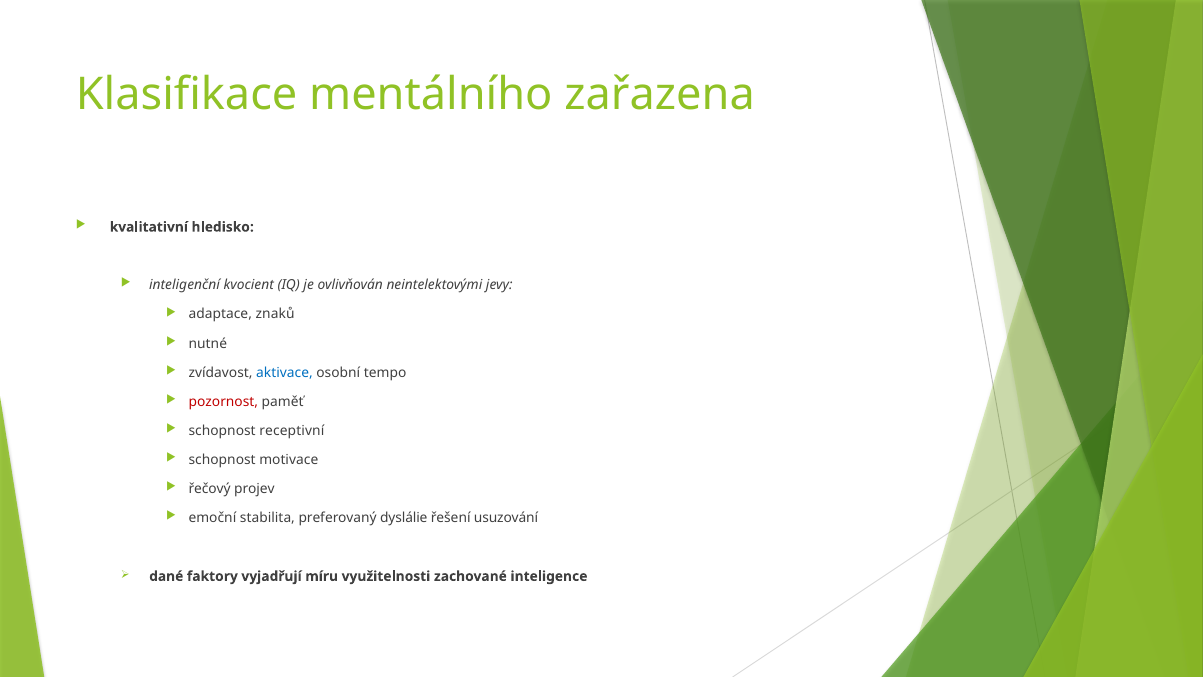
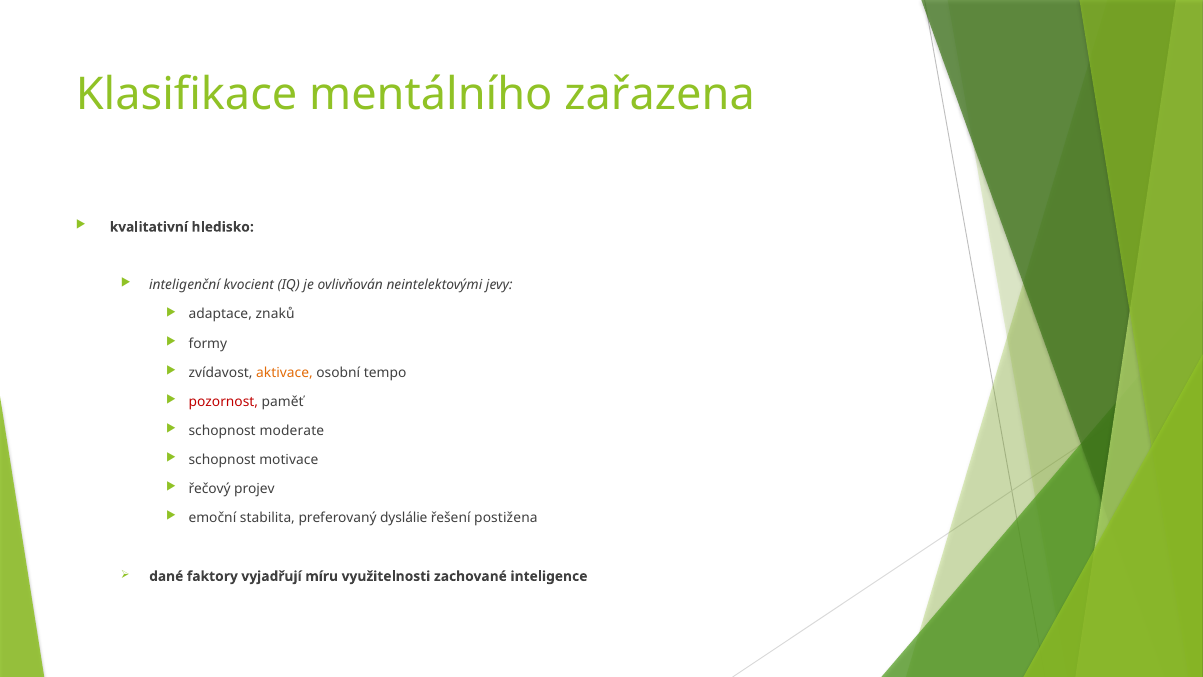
nutné: nutné -> formy
aktivace colour: blue -> orange
receptivní: receptivní -> moderate
usuzování: usuzování -> postižena
